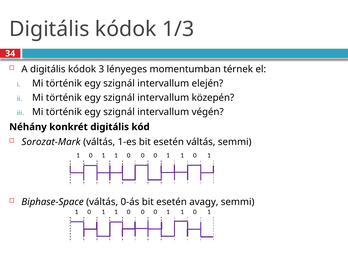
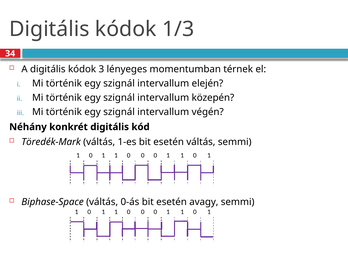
Sorozat-Mark: Sorozat-Mark -> Töredék-Mark
